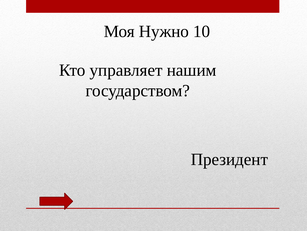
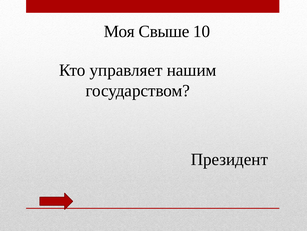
Нужно: Нужно -> Свыше
